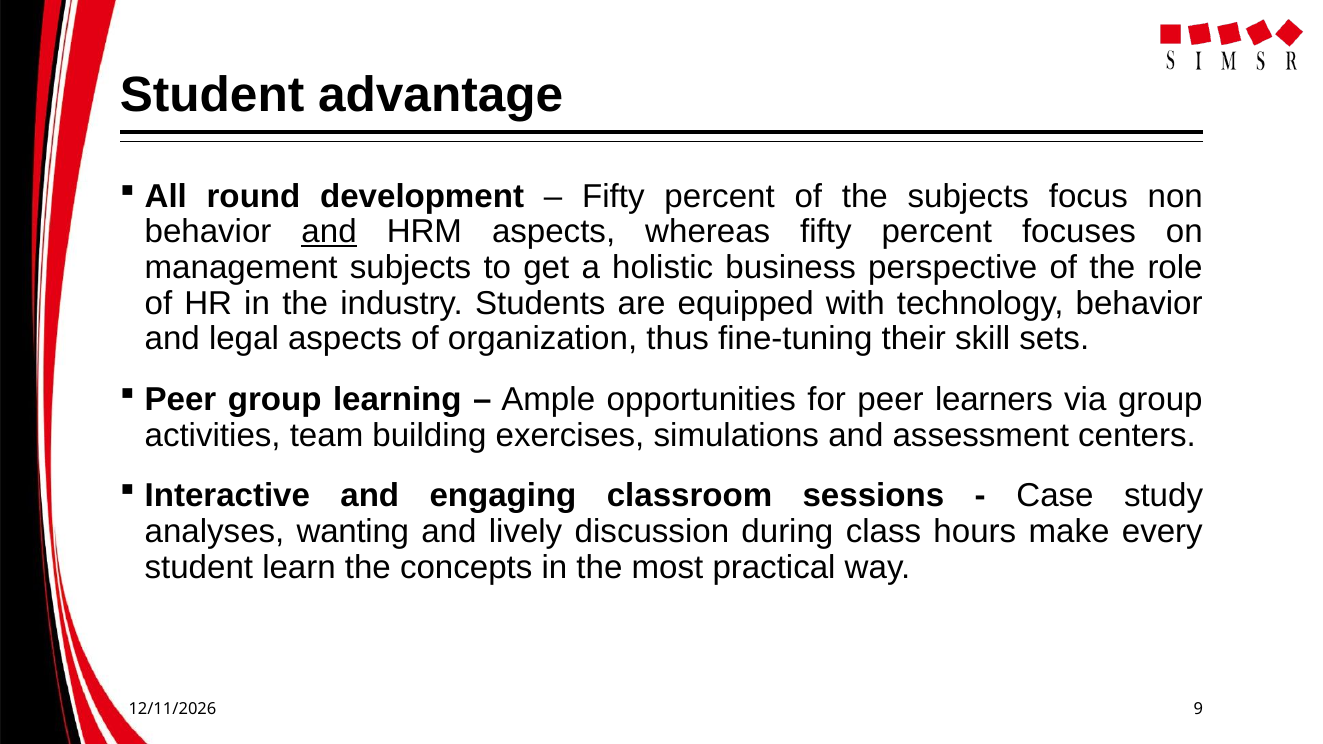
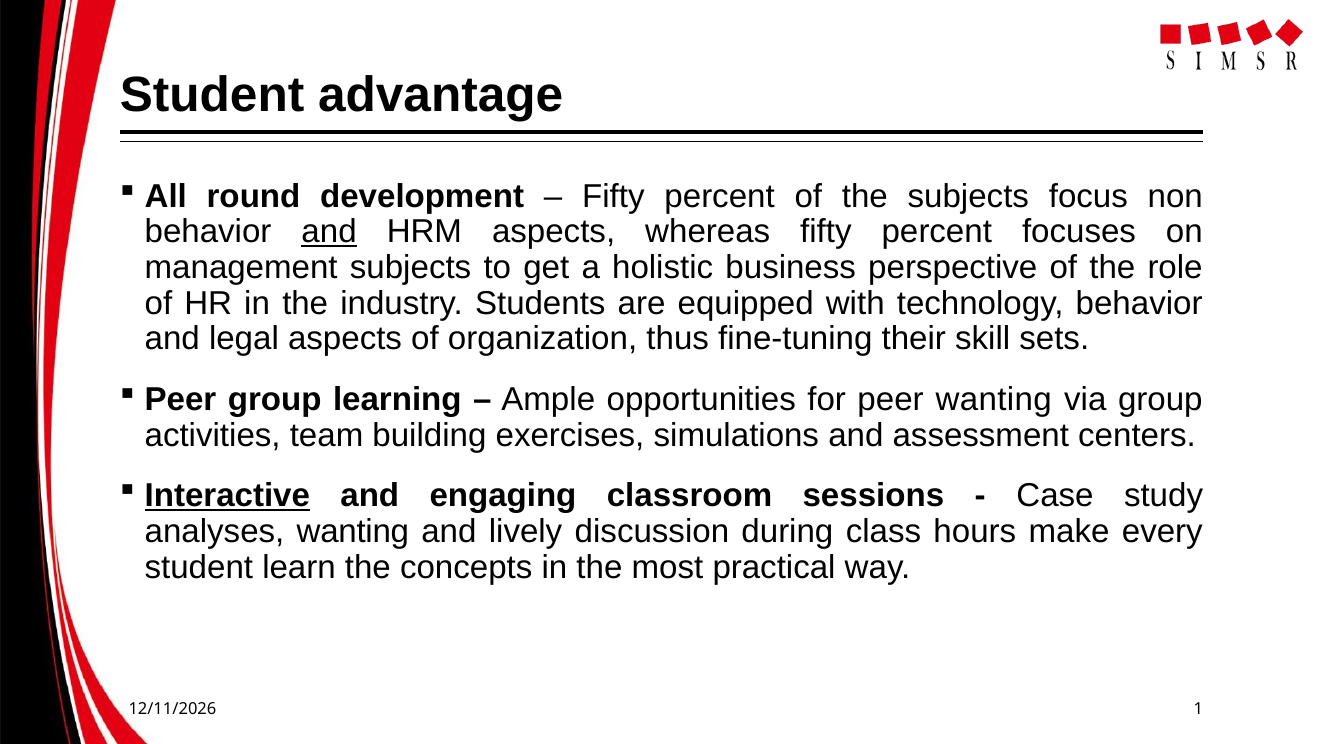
peer learners: learners -> wanting
Interactive underline: none -> present
9: 9 -> 1
